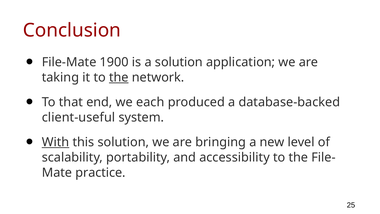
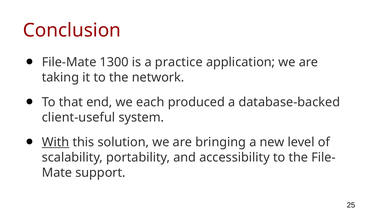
1900: 1900 -> 1300
a solution: solution -> practice
the at (119, 77) underline: present -> none
practice: practice -> support
